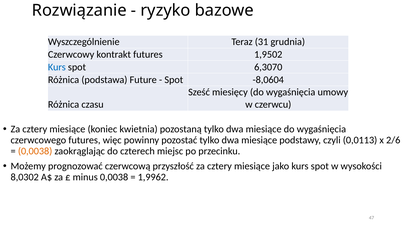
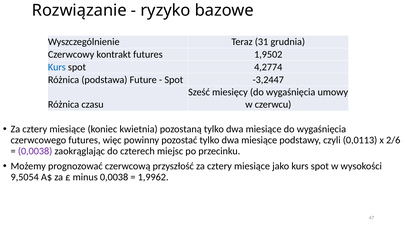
6,3070: 6,3070 -> 4,2774
-8,0604: -8,0604 -> -3,2447
0,0038 at (35, 151) colour: orange -> purple
8,0302: 8,0302 -> 9,5054
